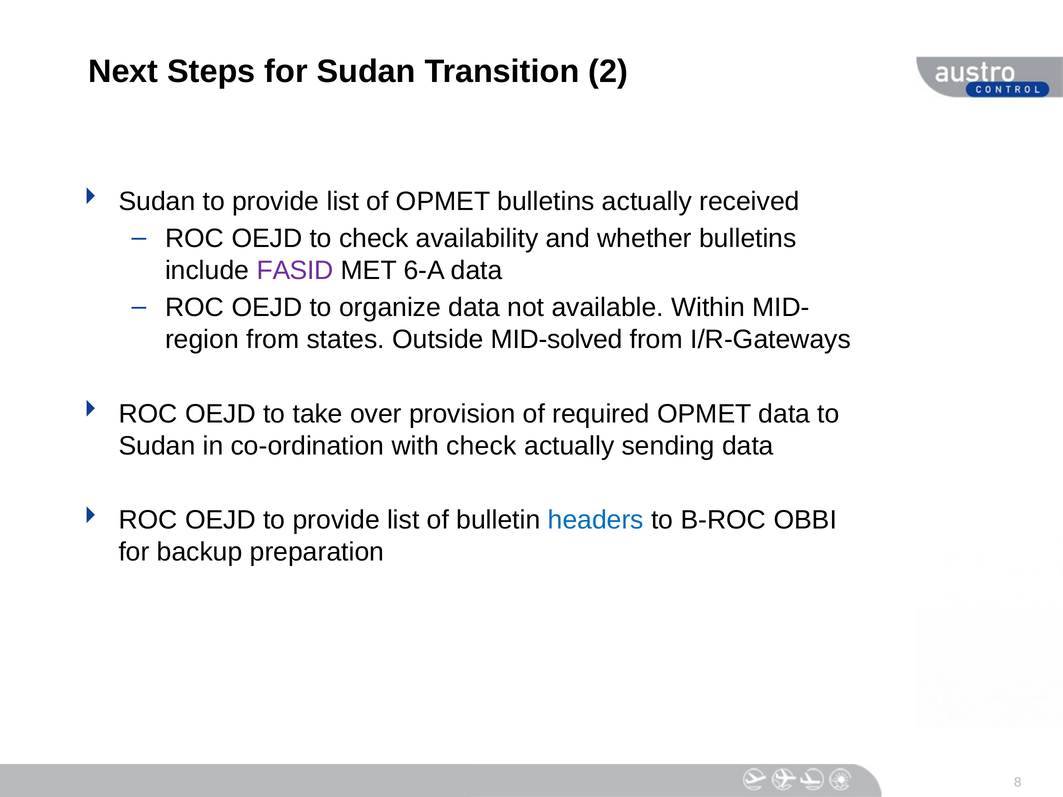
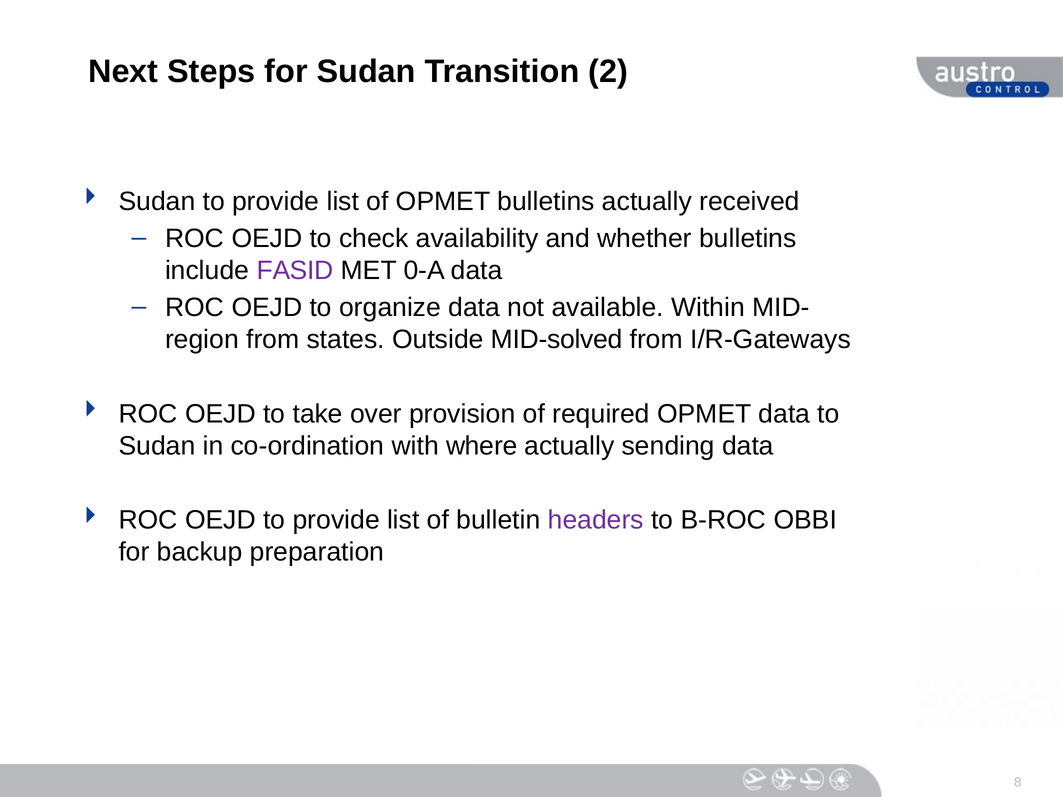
6-A: 6-A -> 0-A
with check: check -> where
headers colour: blue -> purple
